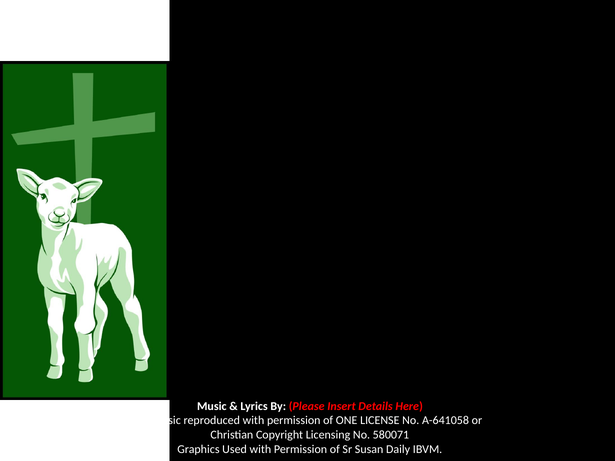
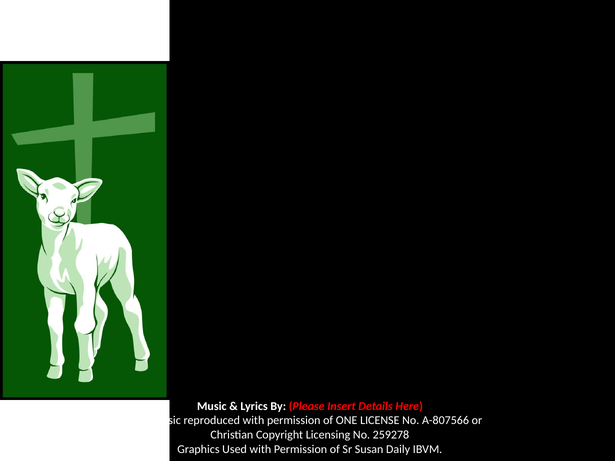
A-641058: A-641058 -> A-807566
580071: 580071 -> 259278
